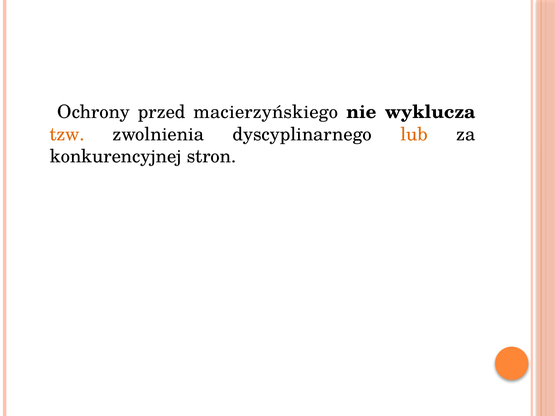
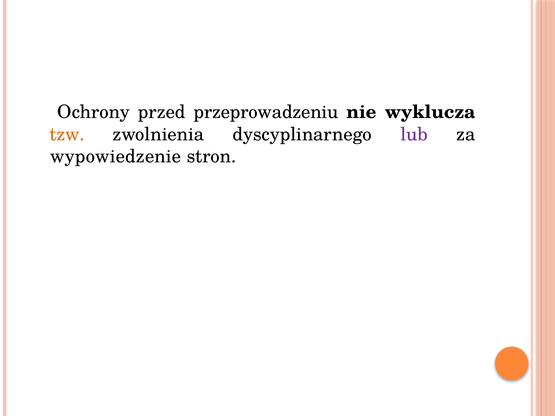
macierzyńskiego: macierzyńskiego -> przeprowadzeniu
lub colour: orange -> purple
konkurencyjnej: konkurencyjnej -> wypowiedzenie
